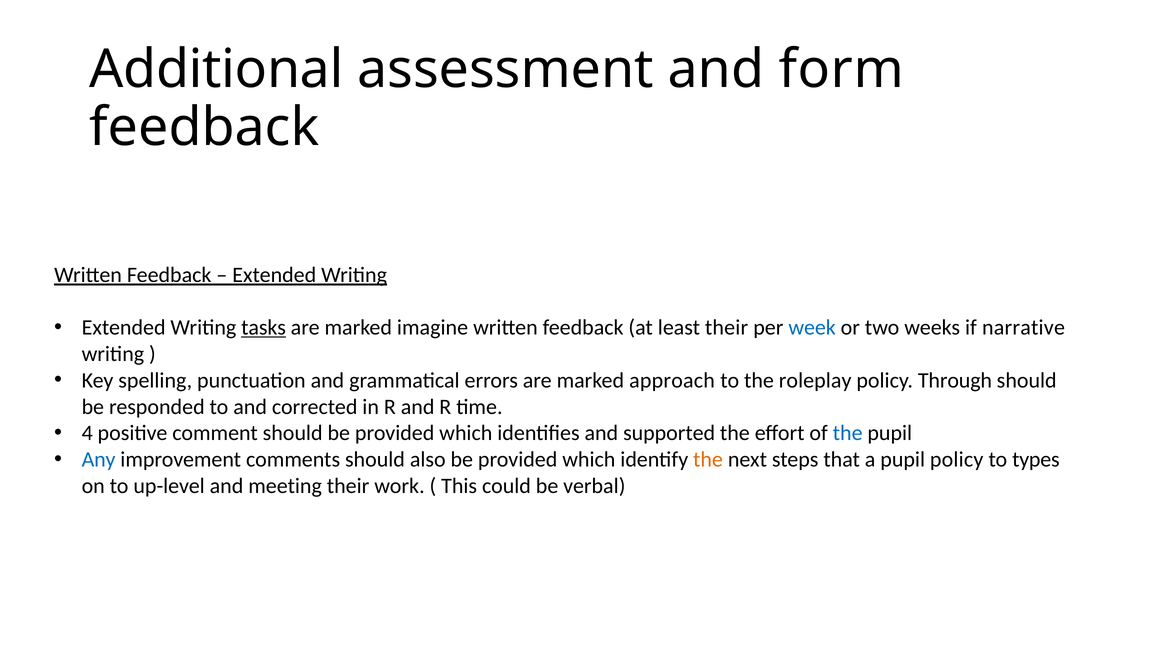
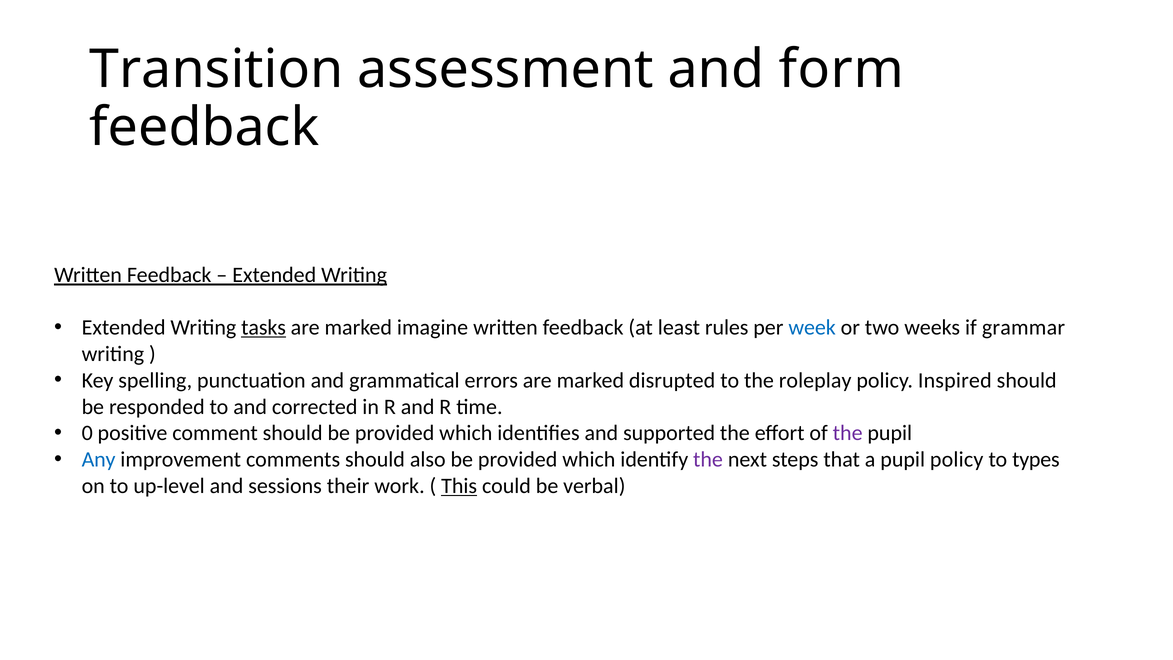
Additional: Additional -> Transition
least their: their -> rules
narrative: narrative -> grammar
approach: approach -> disrupted
Through: Through -> Inspired
4: 4 -> 0
the at (848, 433) colour: blue -> purple
the at (708, 459) colour: orange -> purple
meeting: meeting -> sessions
This underline: none -> present
